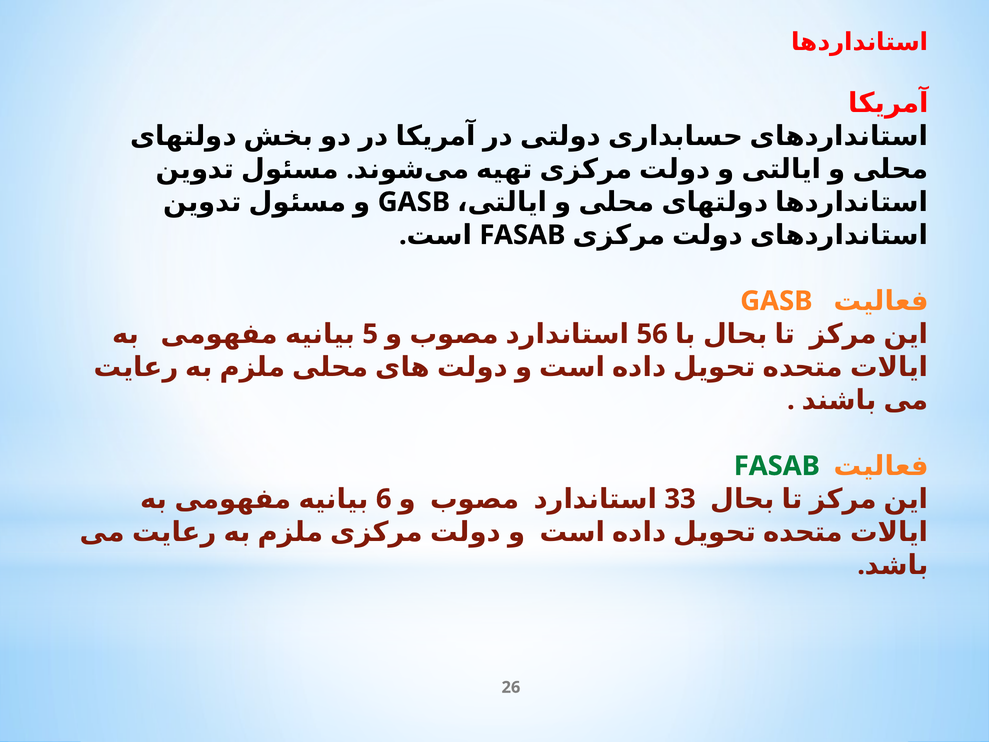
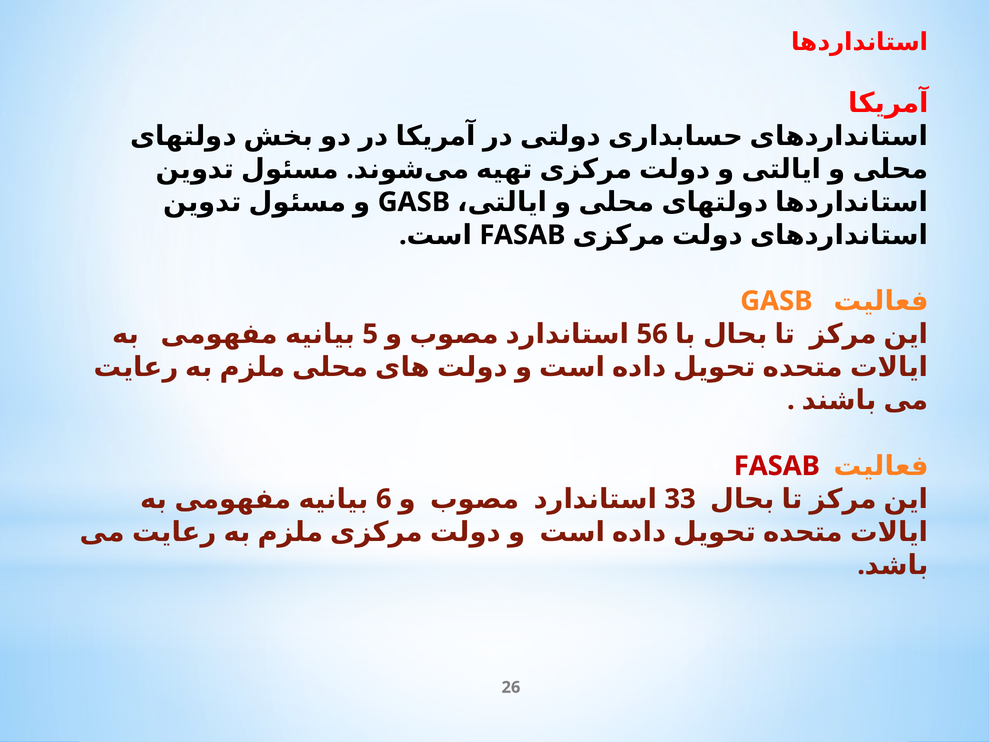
FASAB at (777, 466) colour: green -> red
